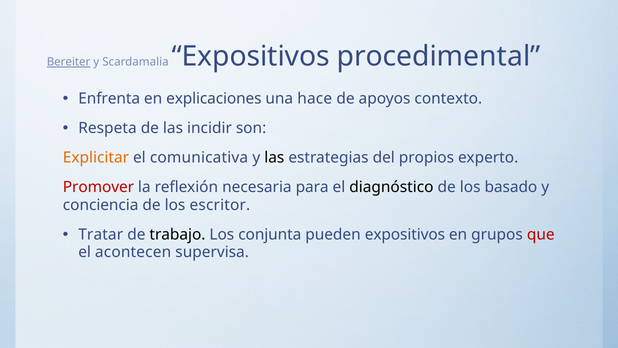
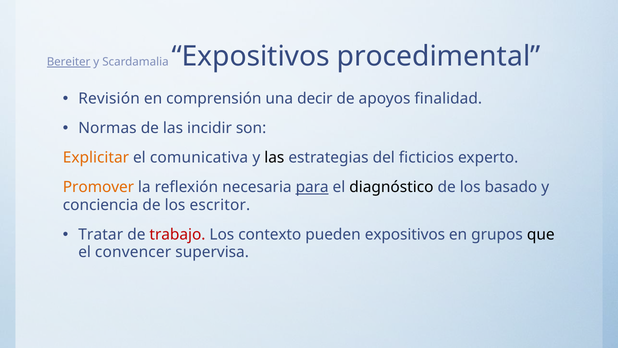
Enfrenta: Enfrenta -> Revisión
explicaciones: explicaciones -> comprensión
hace: hace -> decir
contexto: contexto -> finalidad
Respeta: Respeta -> Normas
propios: propios -> ficticios
Promover colour: red -> orange
para underline: none -> present
trabajo colour: black -> red
conjunta: conjunta -> contexto
que colour: red -> black
acontecen: acontecen -> convencer
